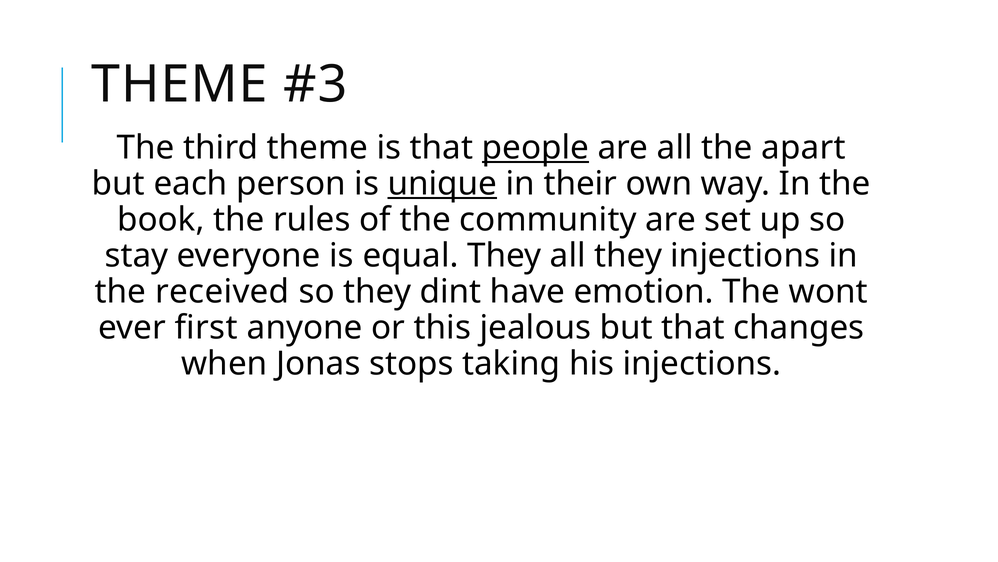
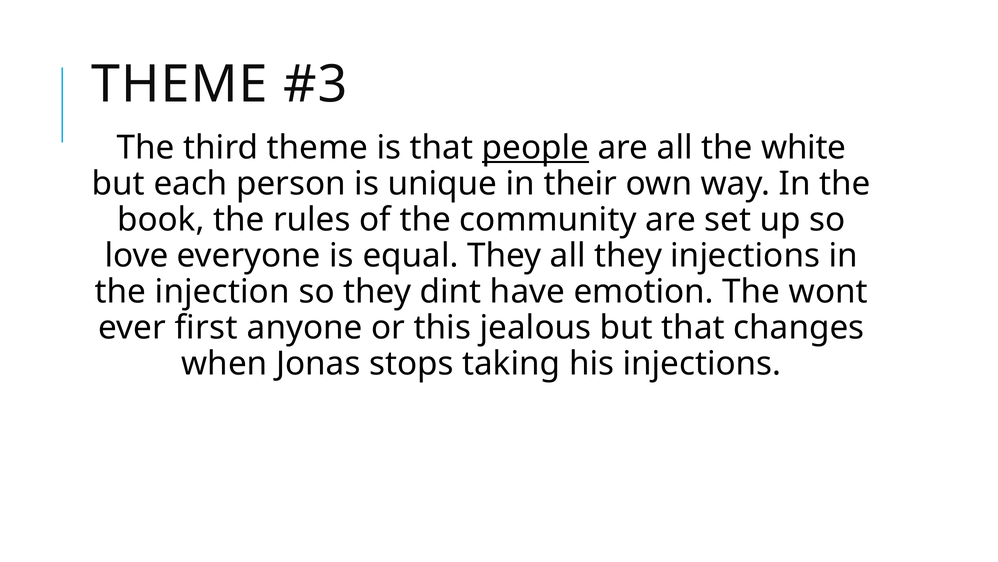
apart: apart -> white
unique underline: present -> none
stay: stay -> love
received: received -> injection
